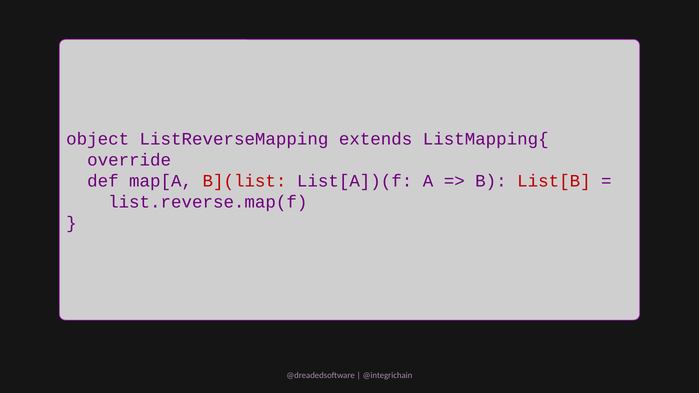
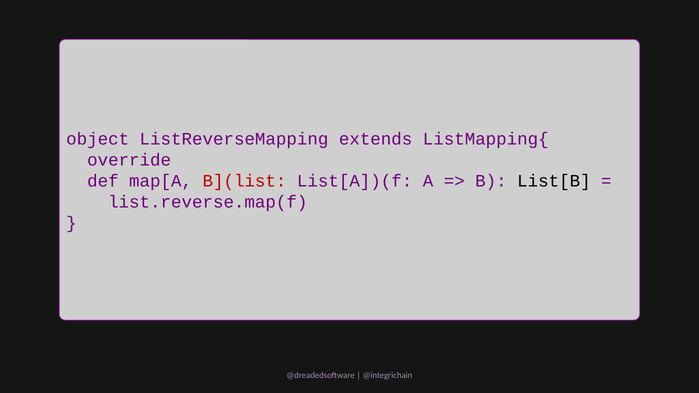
List[B colour: red -> black
